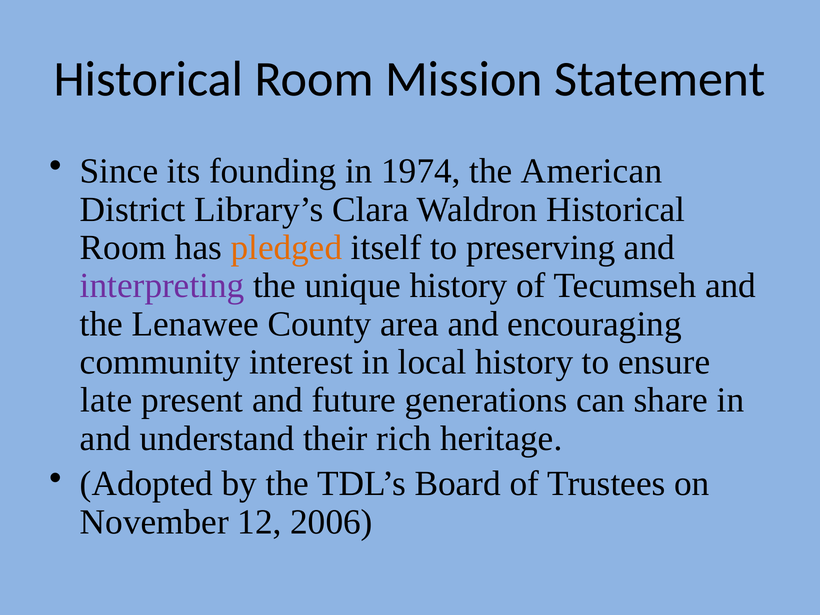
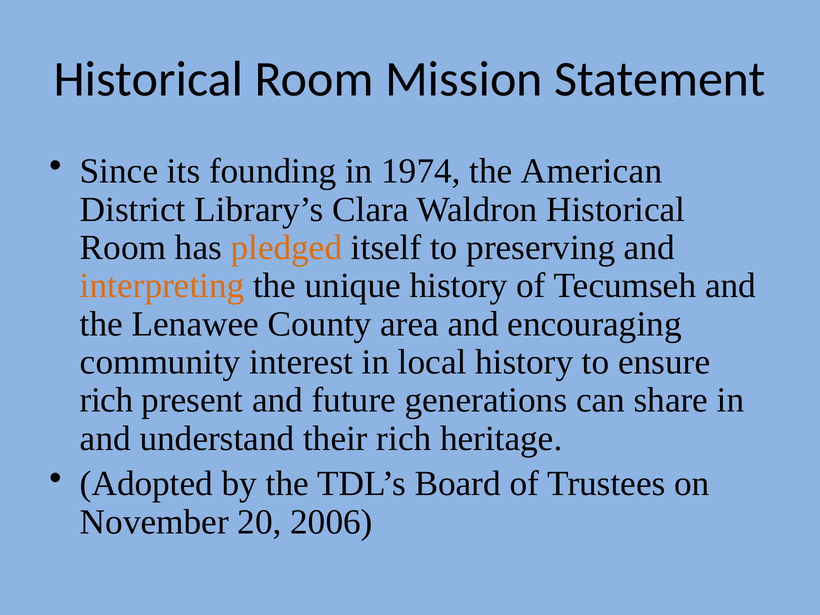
interpreting colour: purple -> orange
late at (106, 400): late -> rich
12: 12 -> 20
